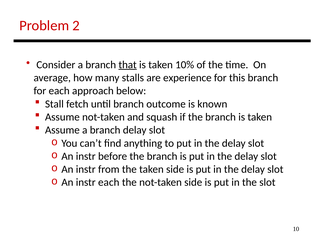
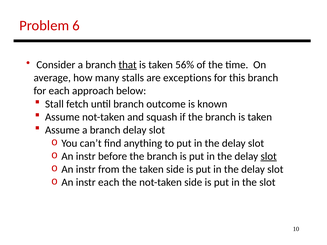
2: 2 -> 6
10%: 10% -> 56%
experience: experience -> exceptions
slot at (269, 156) underline: none -> present
